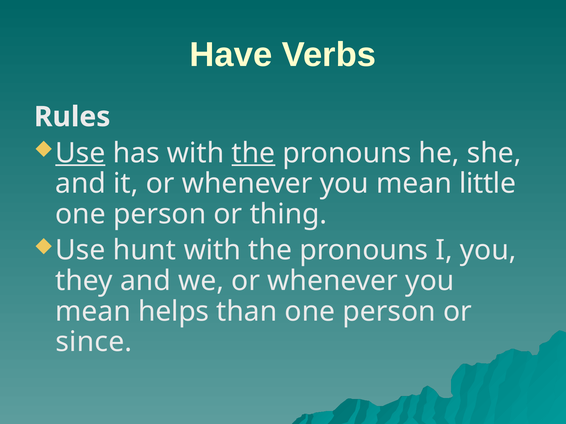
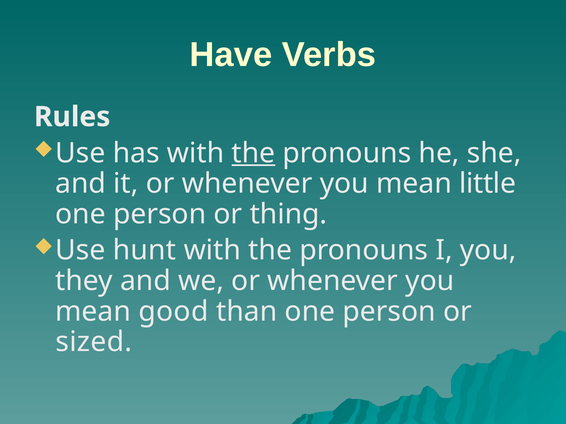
Use at (80, 153) underline: present -> none
helps: helps -> good
since: since -> sized
